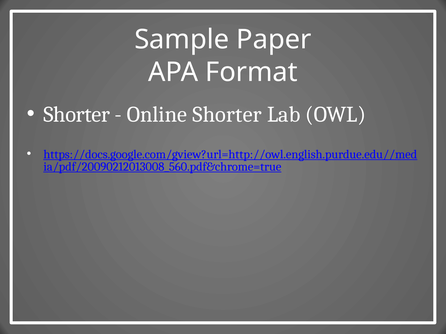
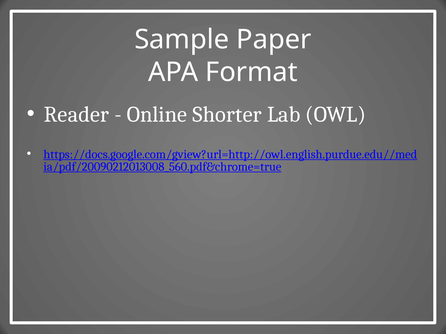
Shorter at (77, 115): Shorter -> Reader
